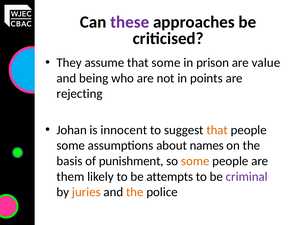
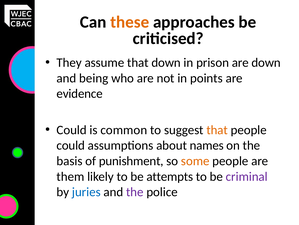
these colour: purple -> orange
that some: some -> down
are value: value -> down
rejecting: rejecting -> evidence
Johan at (72, 130): Johan -> Could
innocent: innocent -> common
some at (71, 145): some -> could
juries colour: orange -> blue
the at (135, 191) colour: orange -> purple
